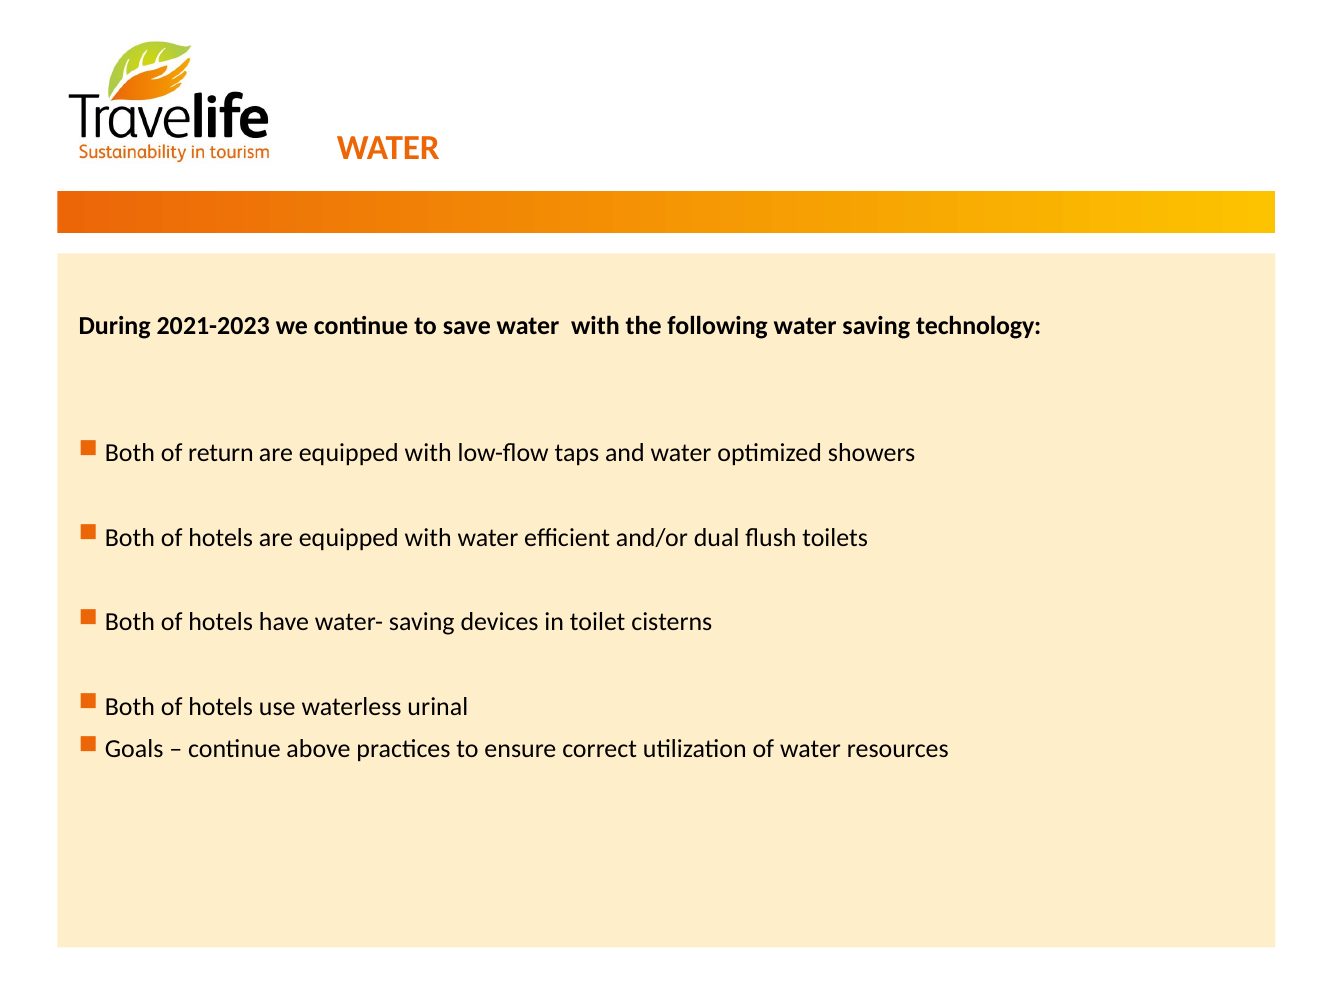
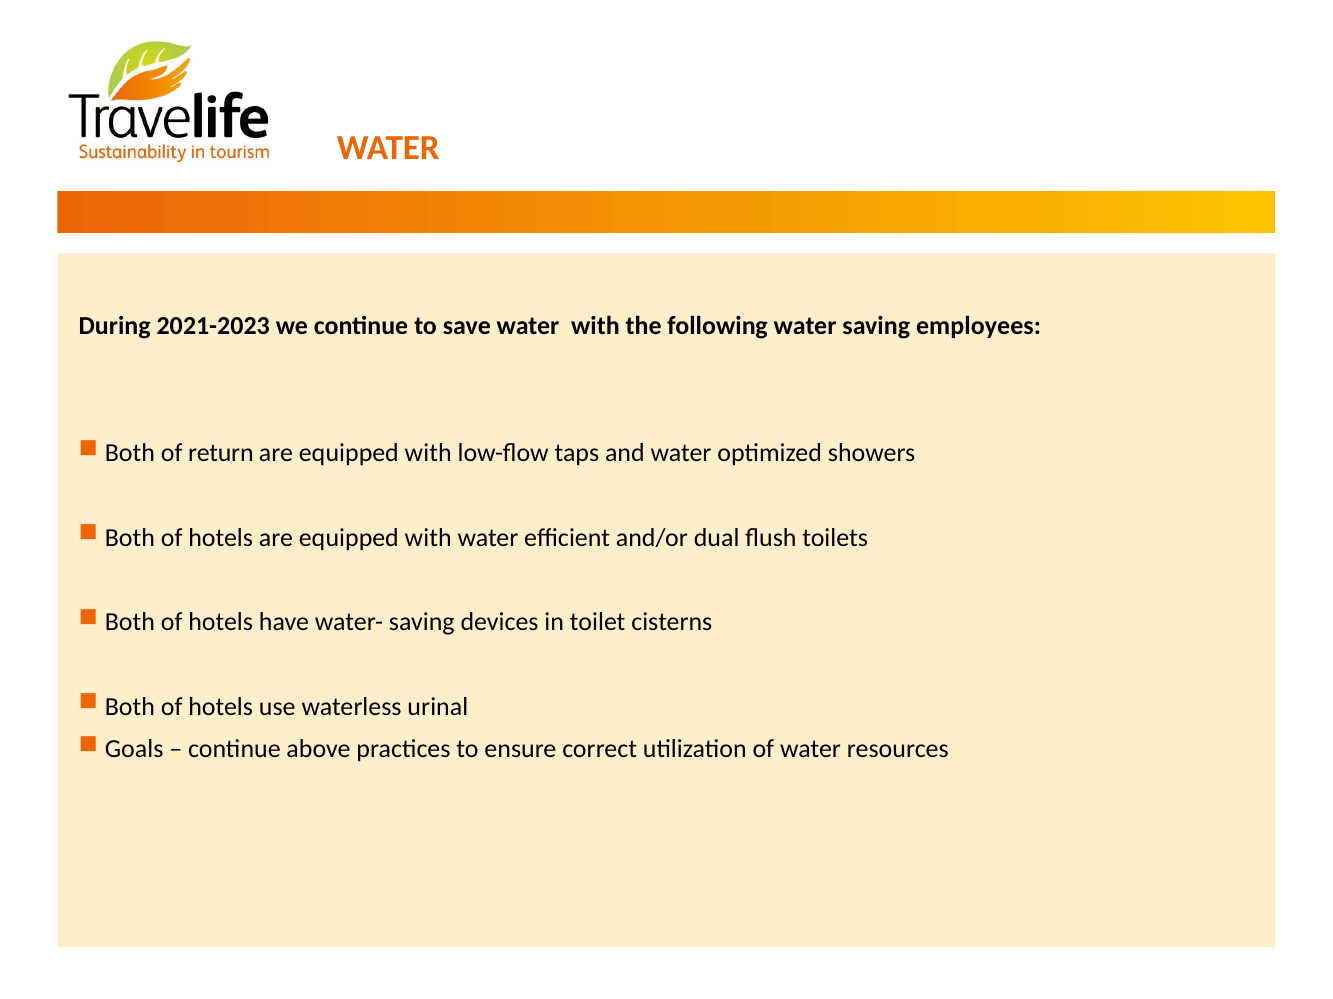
technology: technology -> employees
